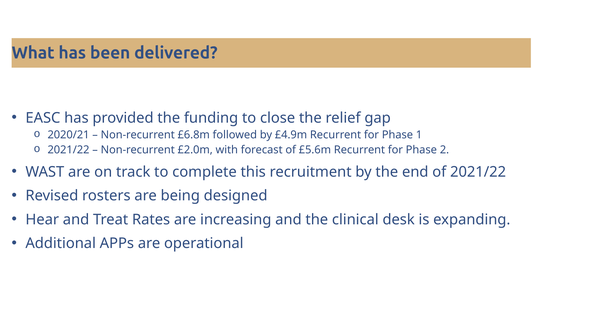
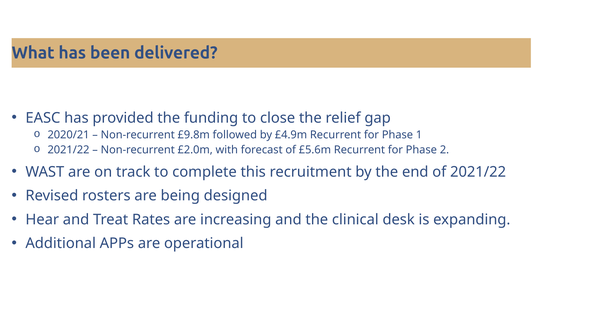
£6.8m: £6.8m -> £9.8m
